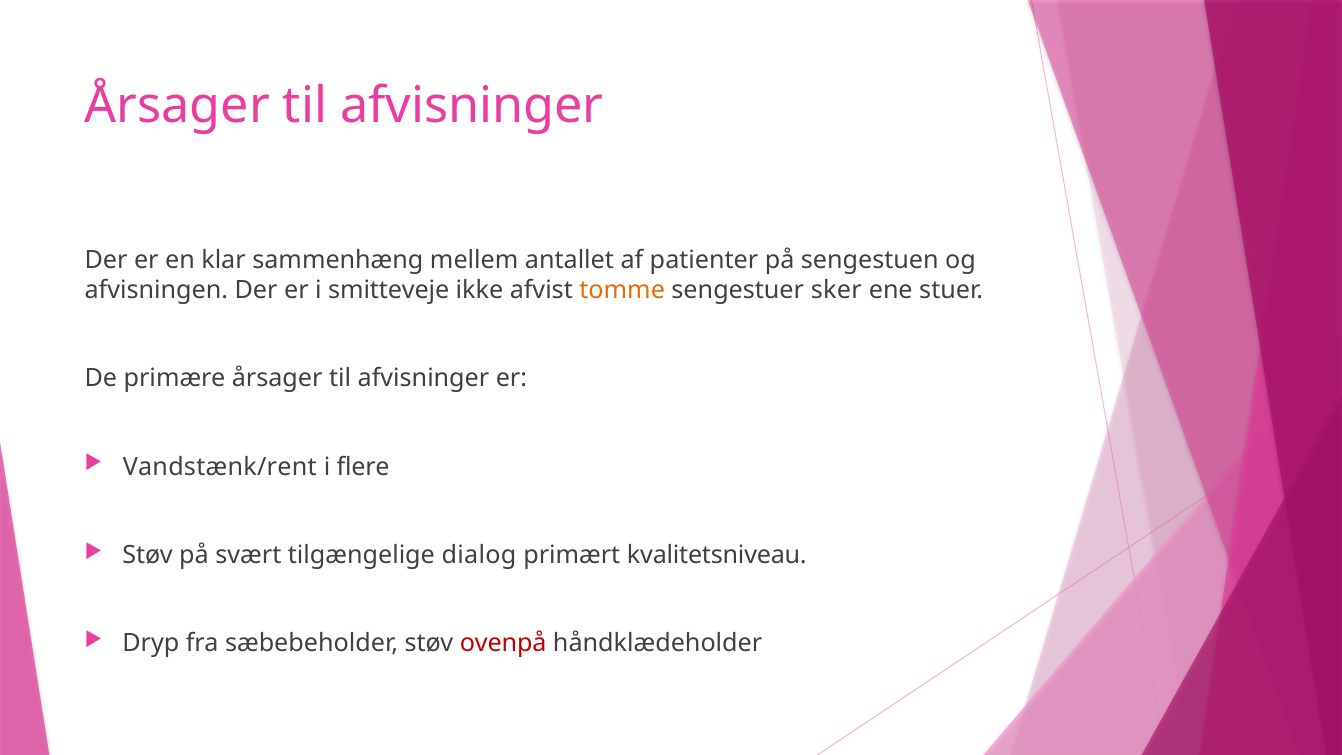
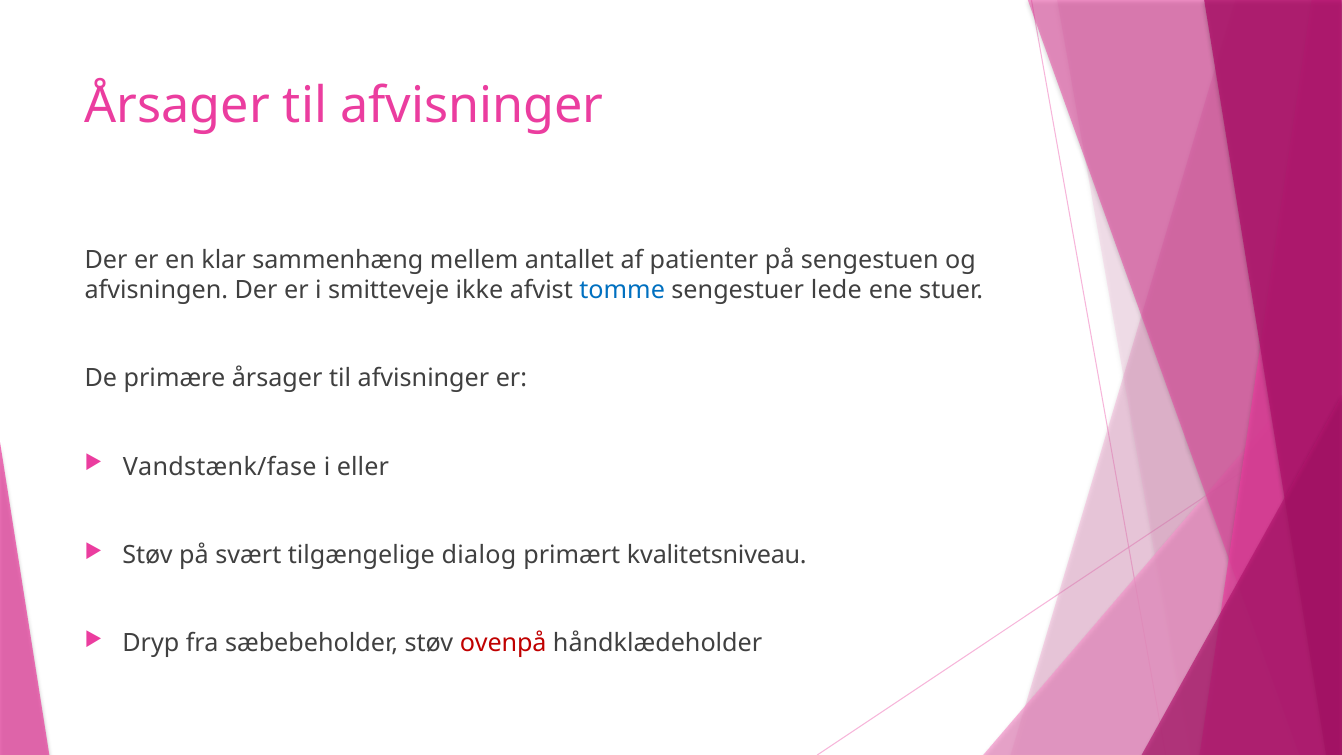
tomme colour: orange -> blue
sker: sker -> lede
Vandstænk/rent: Vandstænk/rent -> Vandstænk/fase
flere: flere -> eller
